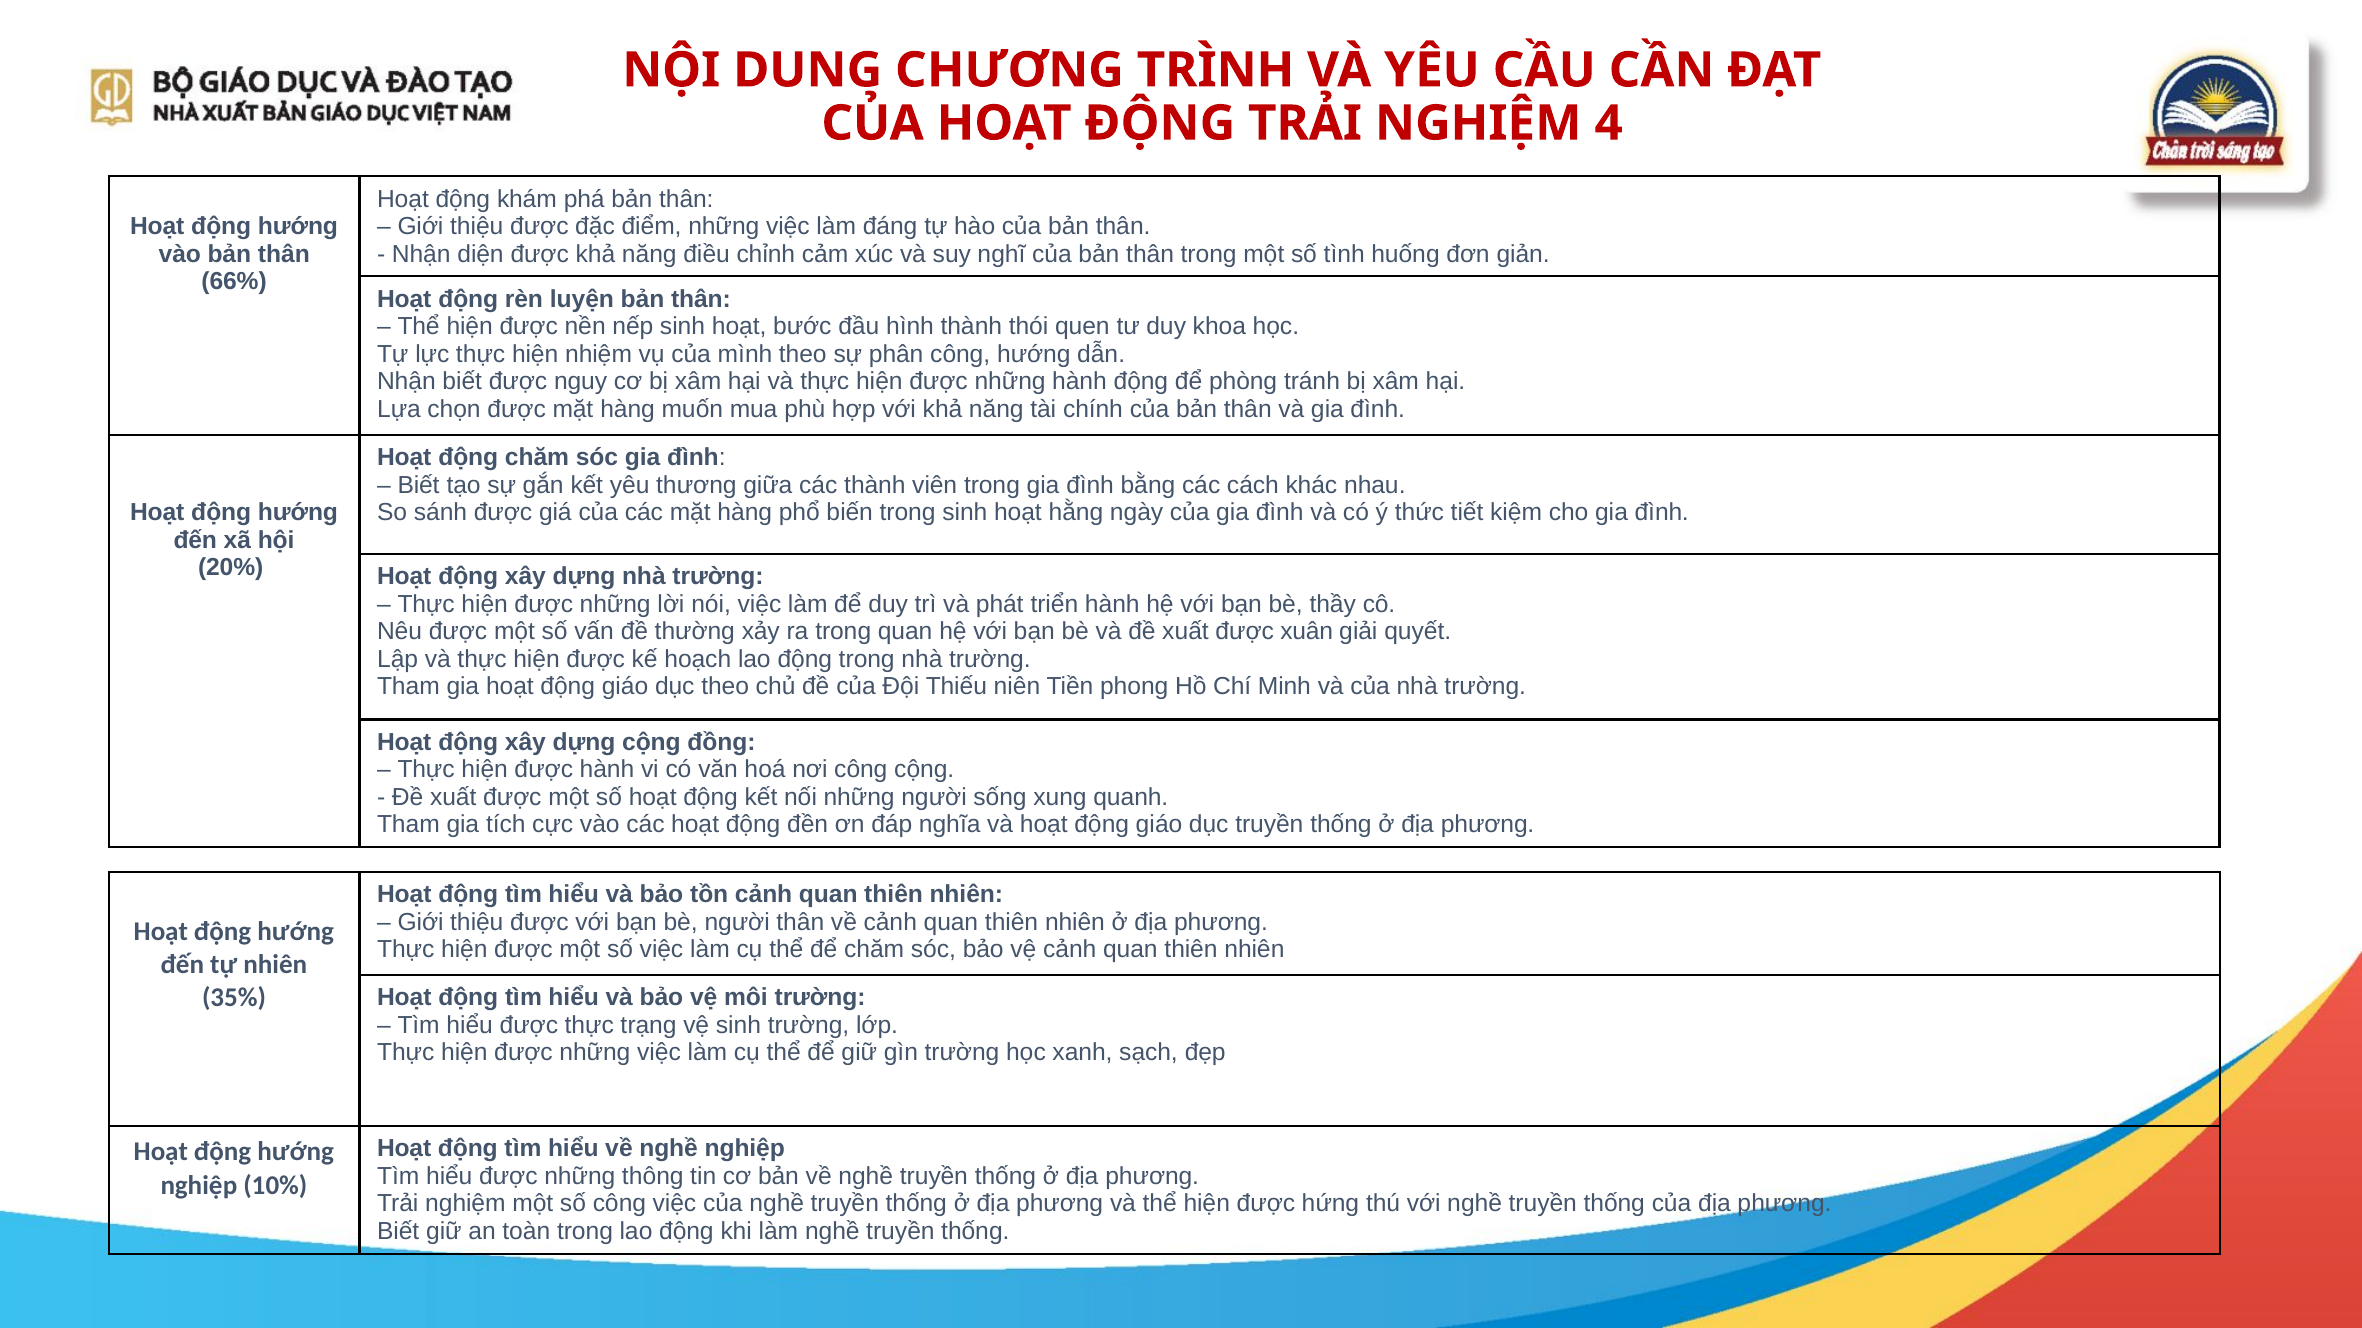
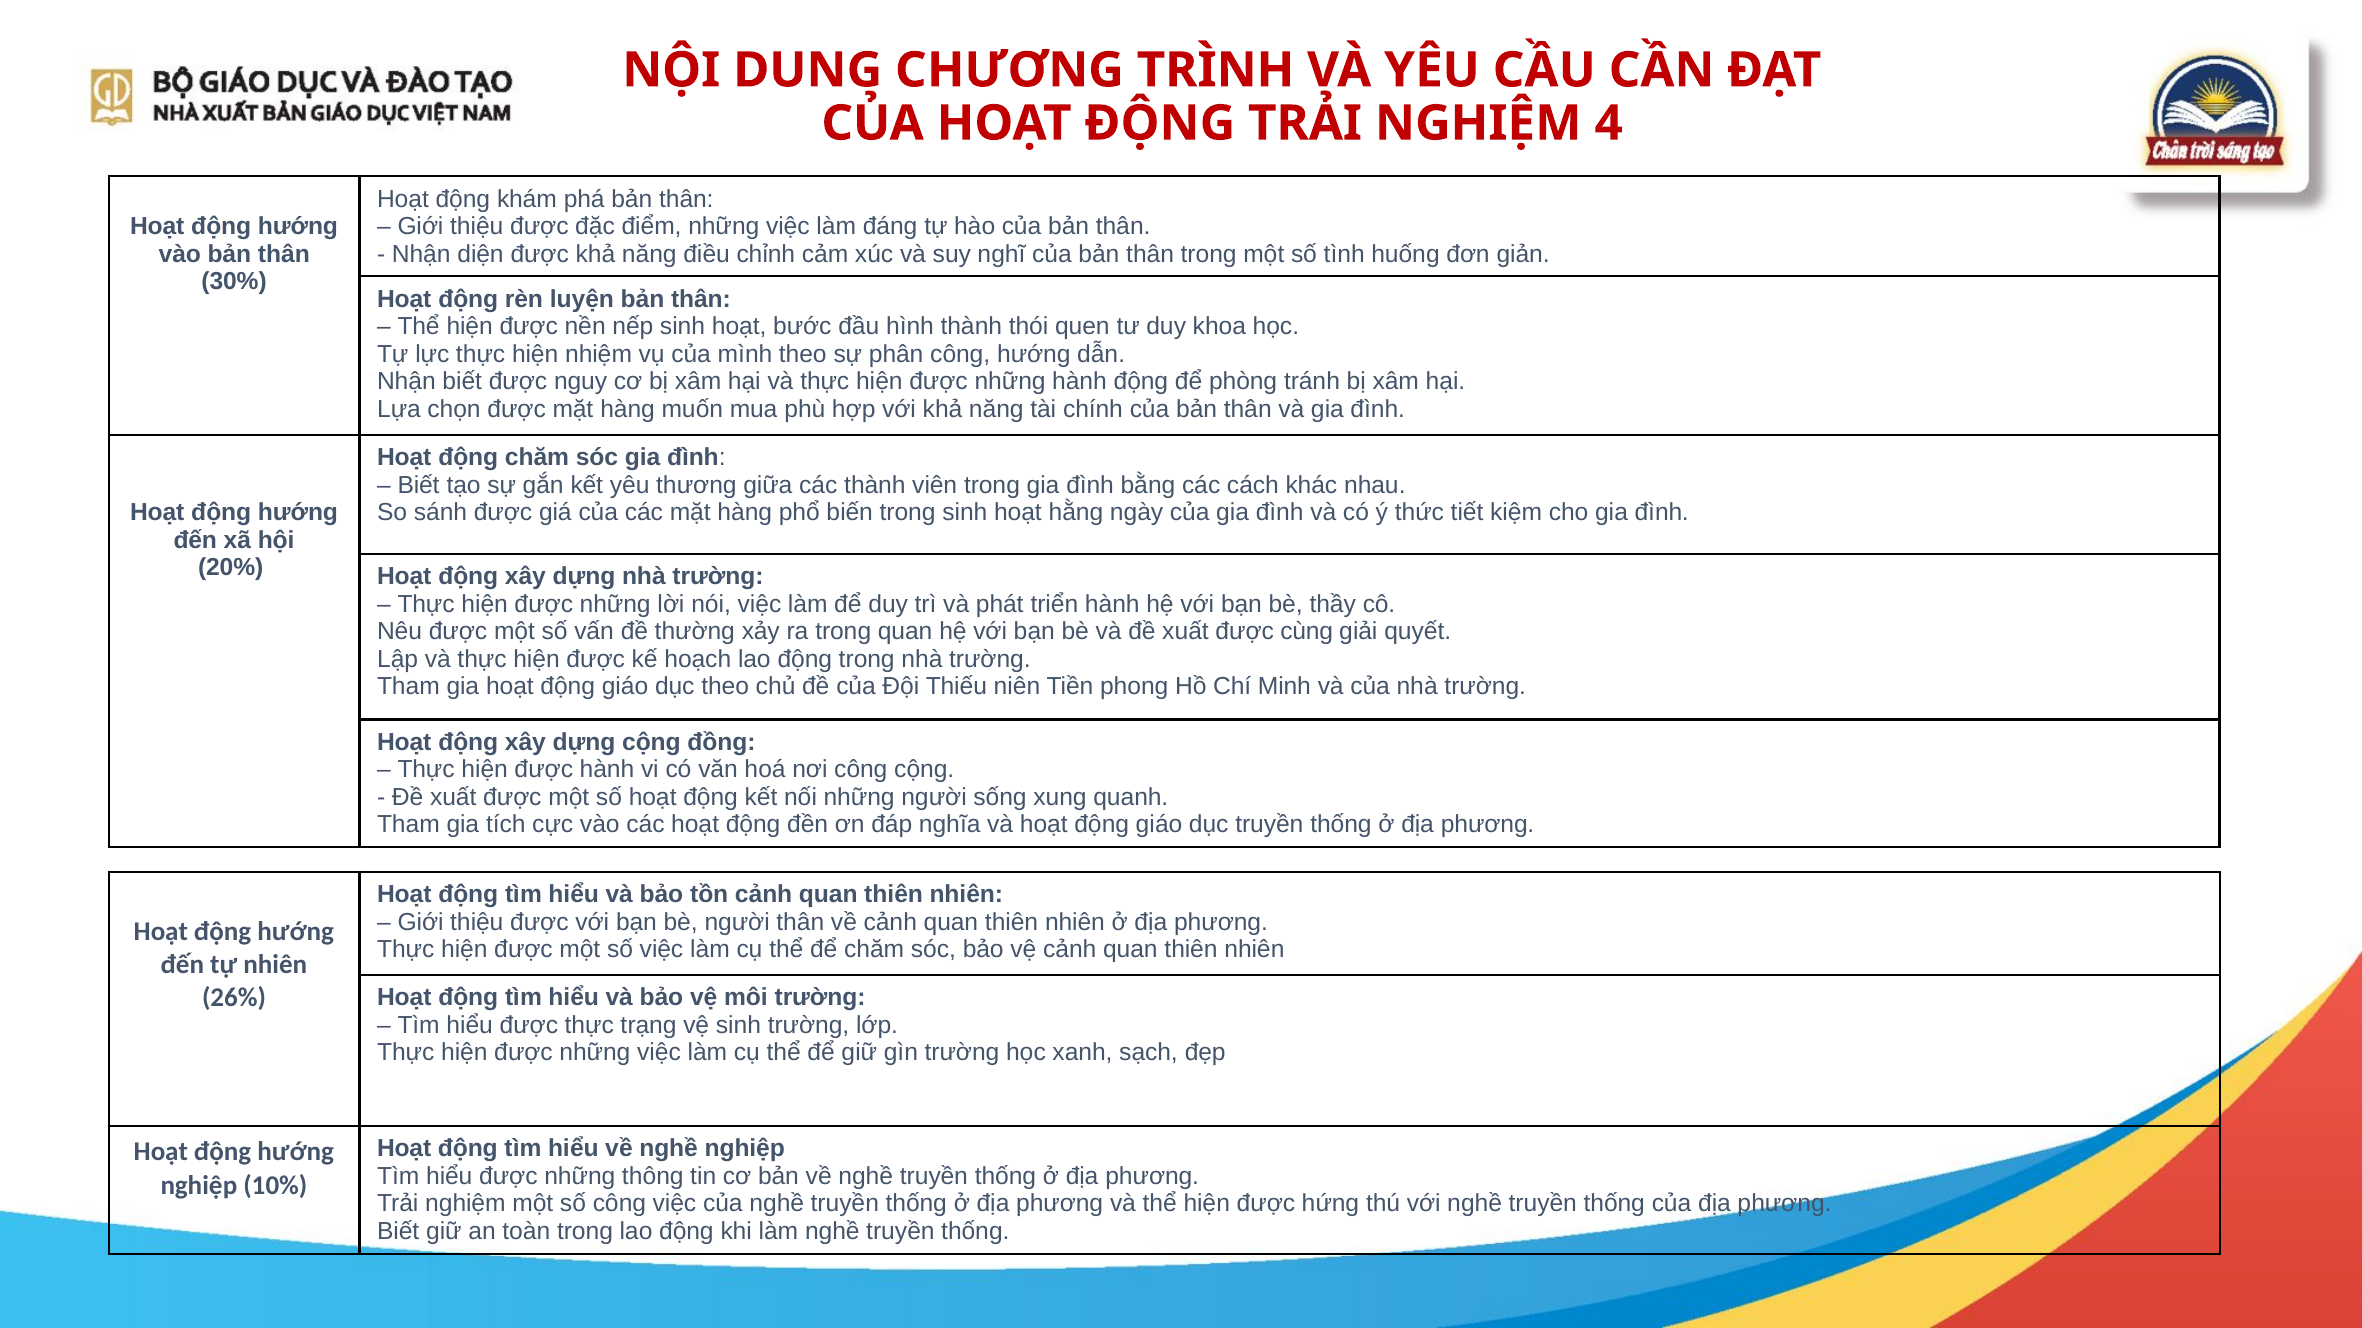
66%: 66% -> 30%
xuân: xuân -> cùng
35%: 35% -> 26%
